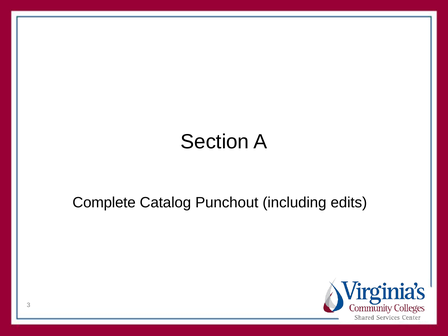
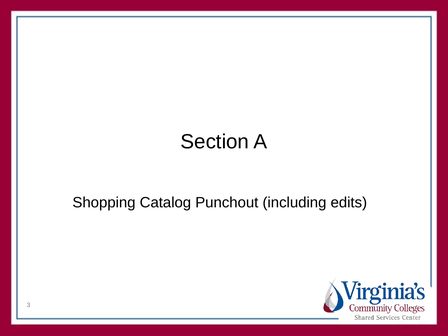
Complete: Complete -> Shopping
